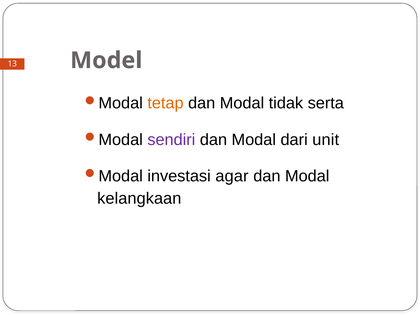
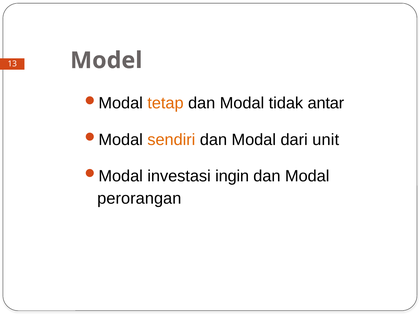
serta: serta -> antar
sendiri colour: purple -> orange
agar: agar -> ingin
kelangkaan: kelangkaan -> perorangan
